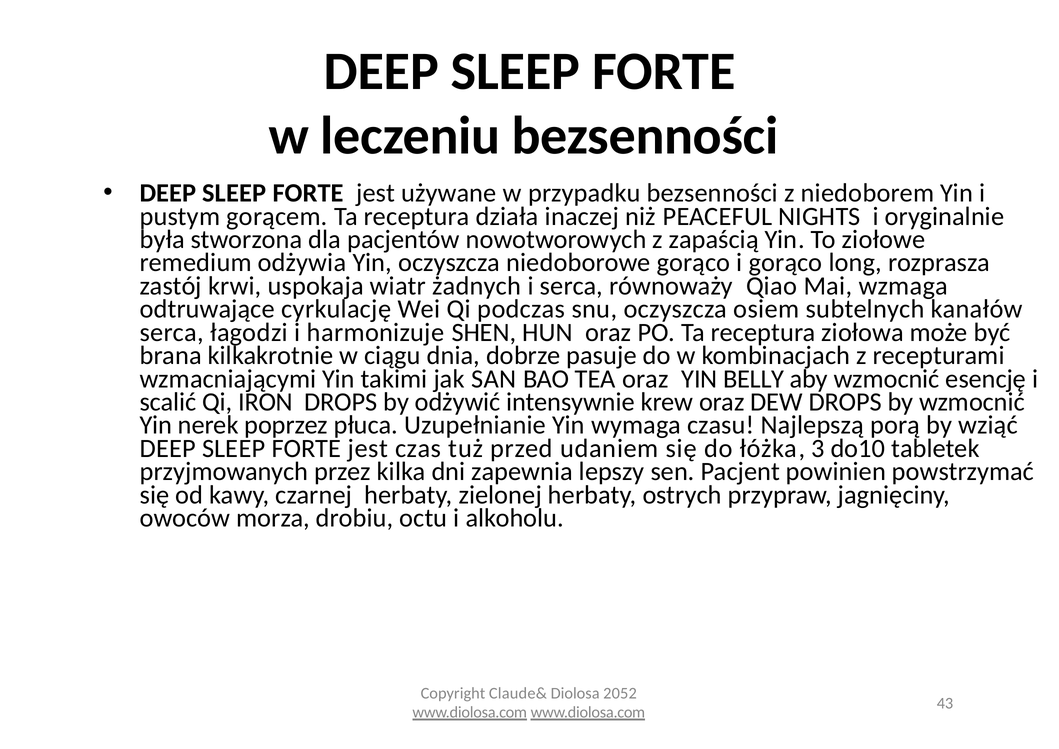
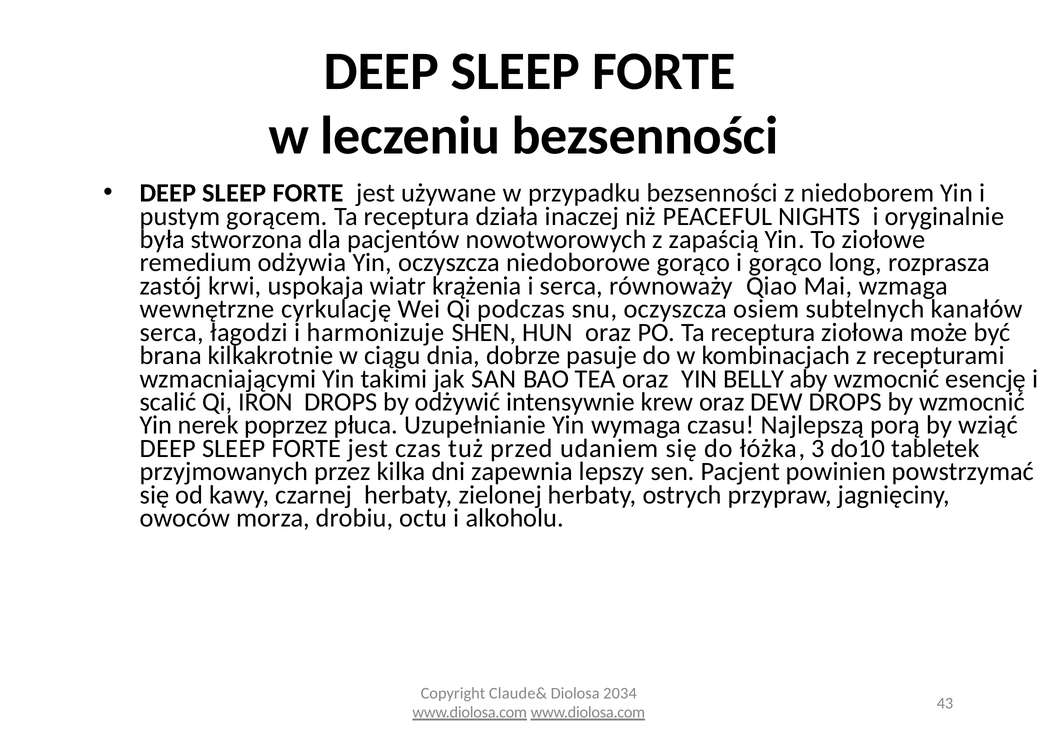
żadnych: żadnych -> krążenia
odtruwające: odtruwające -> wewnętrzne
2052: 2052 -> 2034
